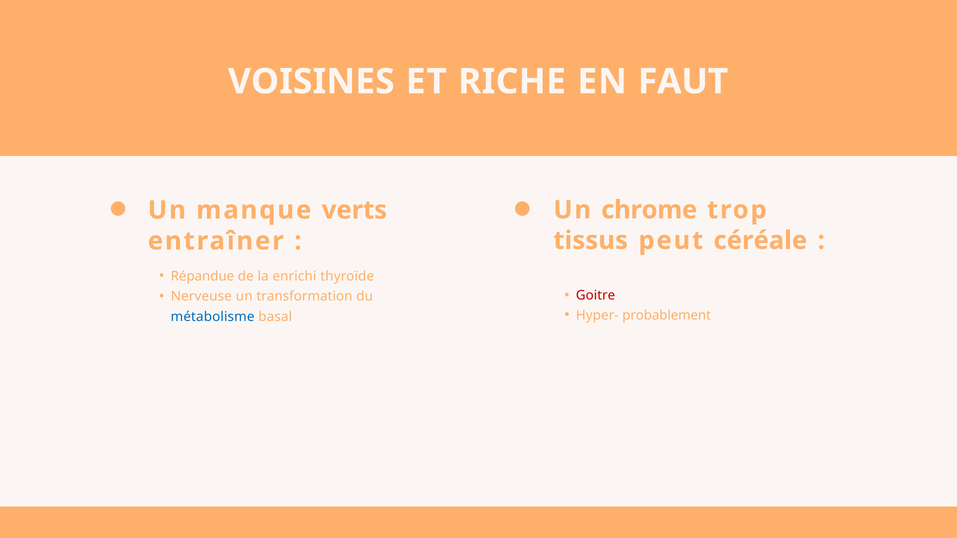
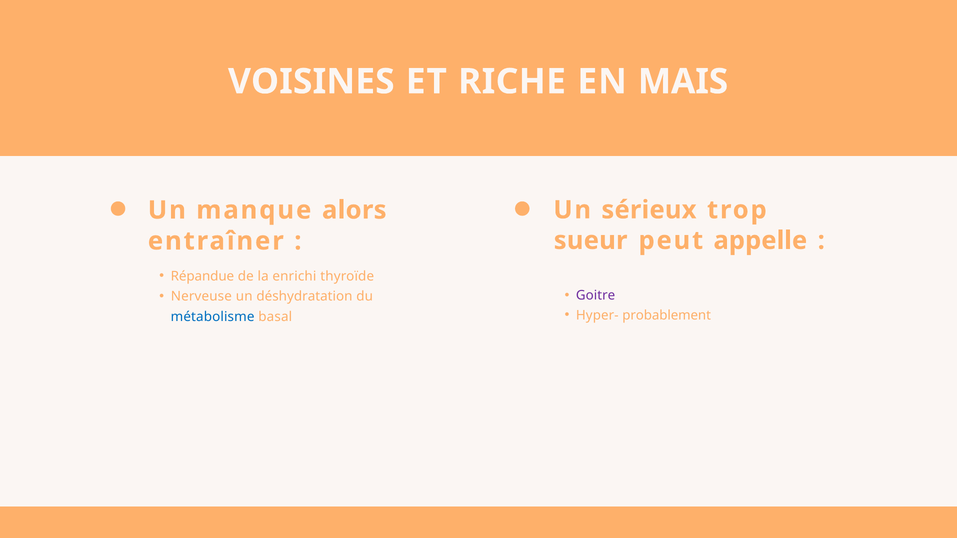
FAUT: FAUT -> MAIS
chrome: chrome -> sérieux
verts: verts -> alors
tissus: tissus -> sueur
céréale: céréale -> appelle
Goitre colour: red -> purple
transformation: transformation -> déshydratation
